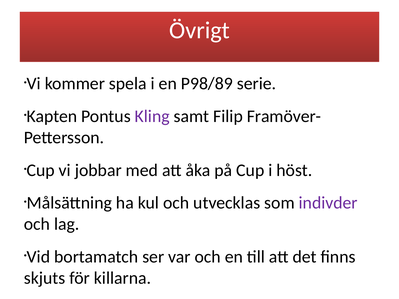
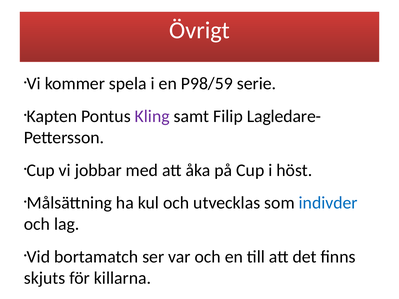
P98/89: P98/89 -> P98/59
Framöver-: Framöver- -> Lagledare-
indivder colour: purple -> blue
